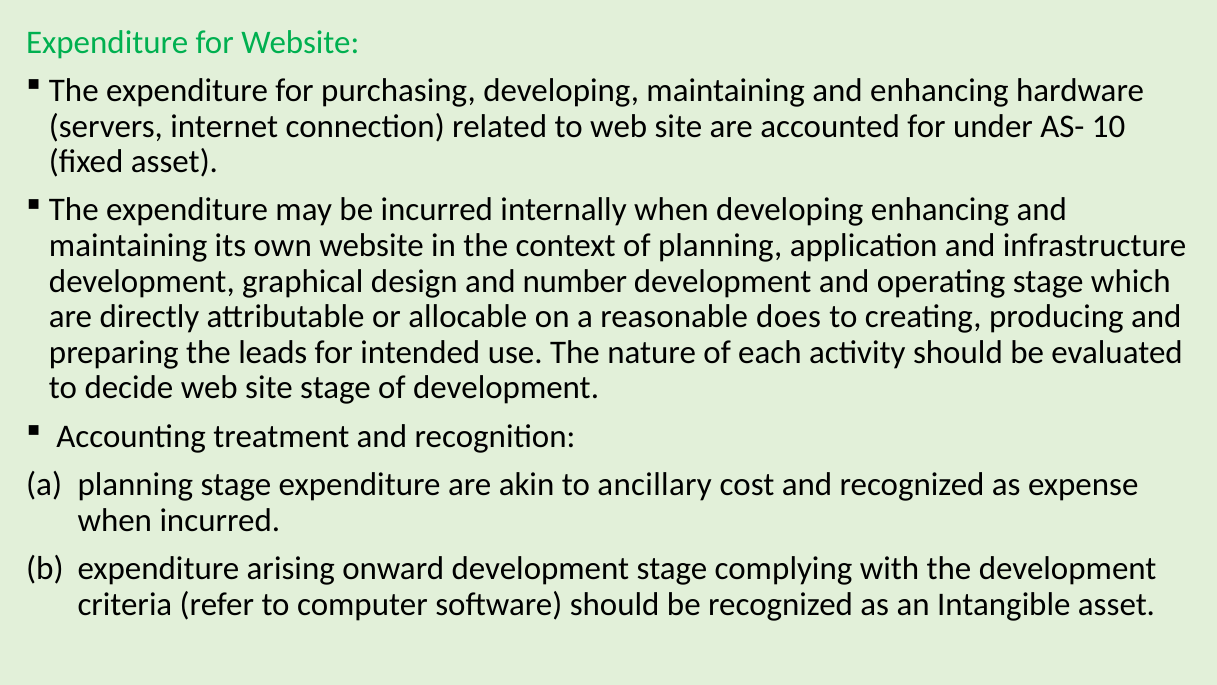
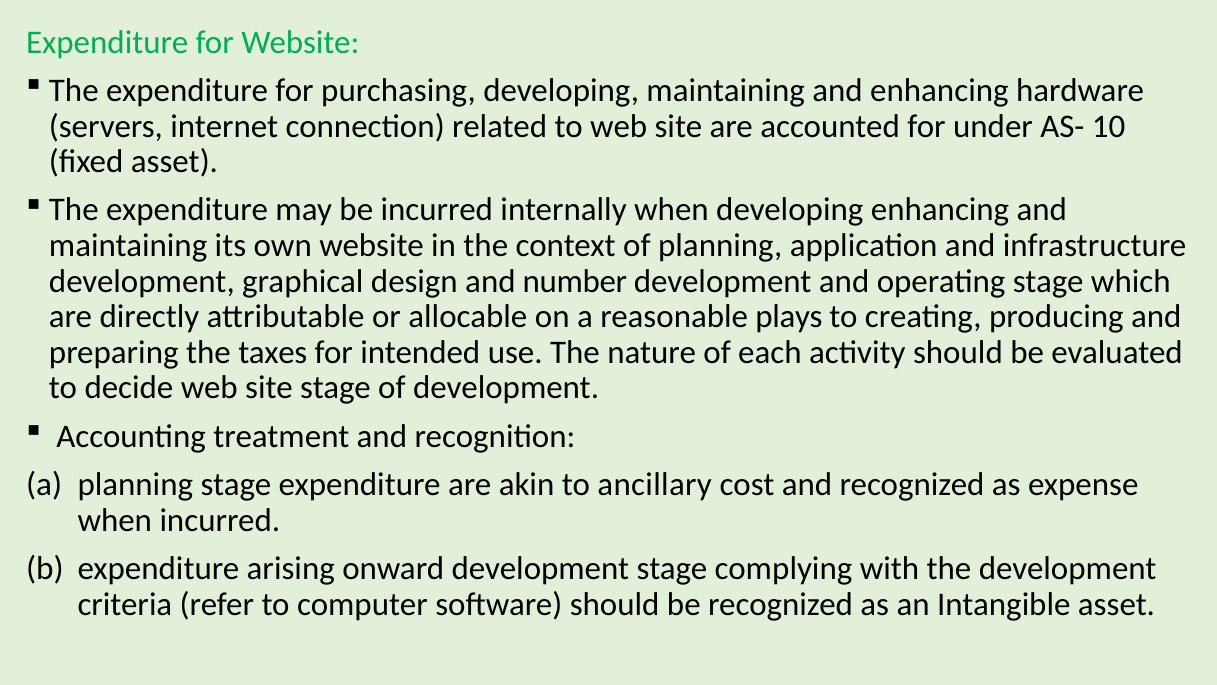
does: does -> plays
leads: leads -> taxes
